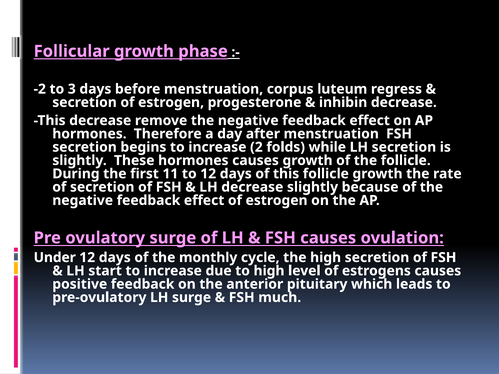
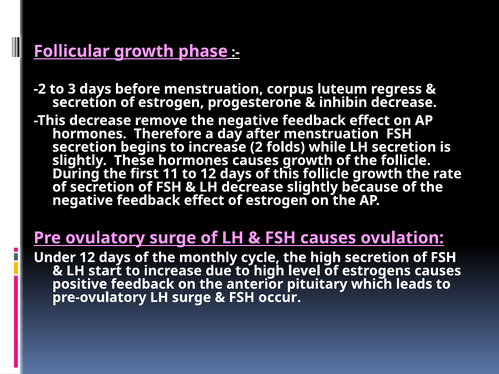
much: much -> occur
